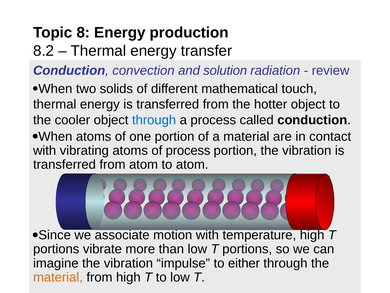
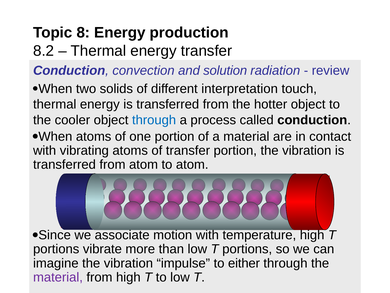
mathematical: mathematical -> interpretation
of process: process -> transfer
material at (58, 277) colour: orange -> purple
